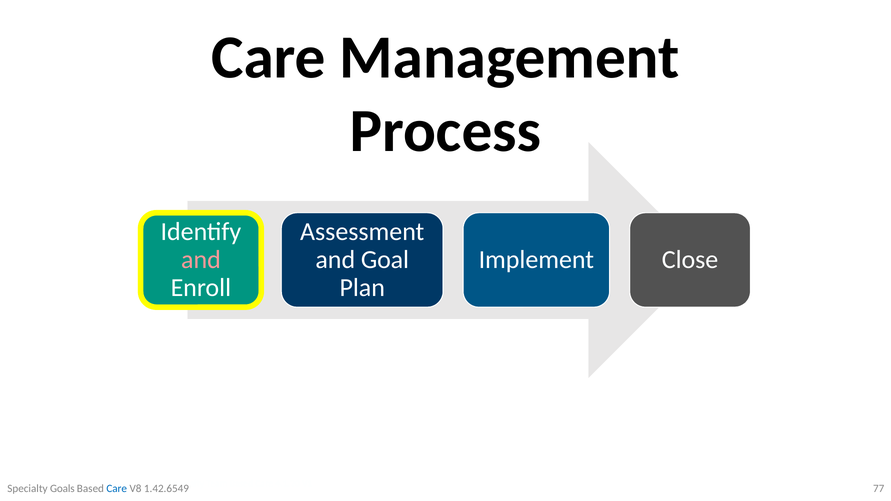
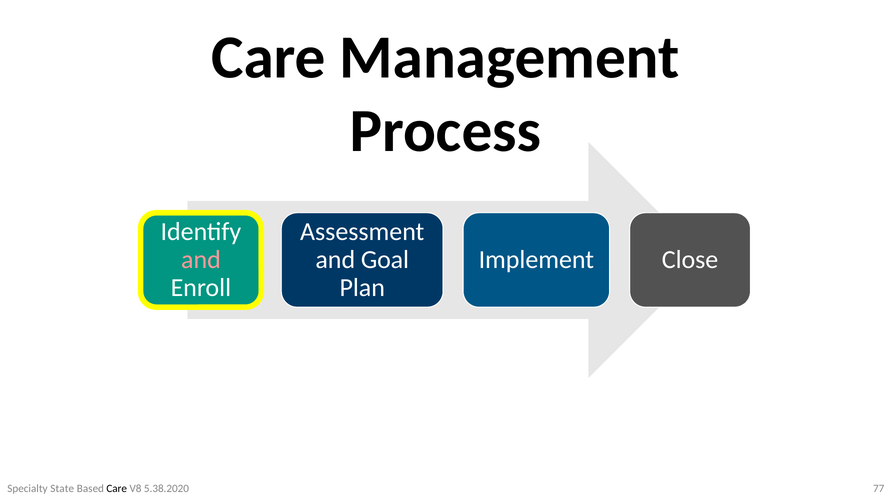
Goals: Goals -> State
Care at (117, 489) colour: blue -> black
1.42.6549: 1.42.6549 -> 5.38.2020
